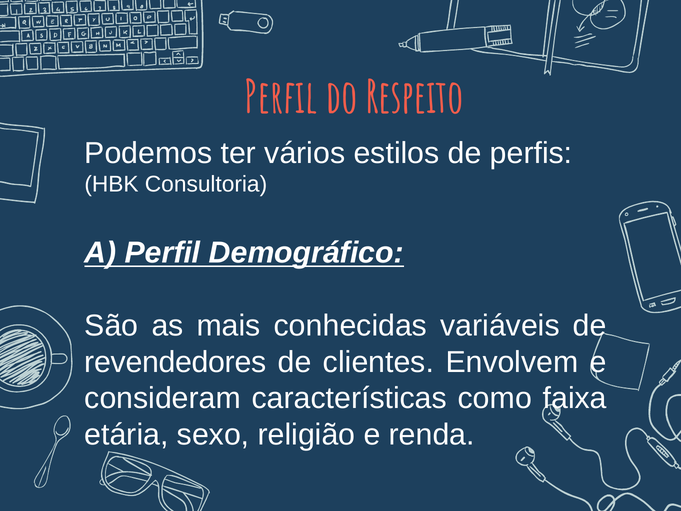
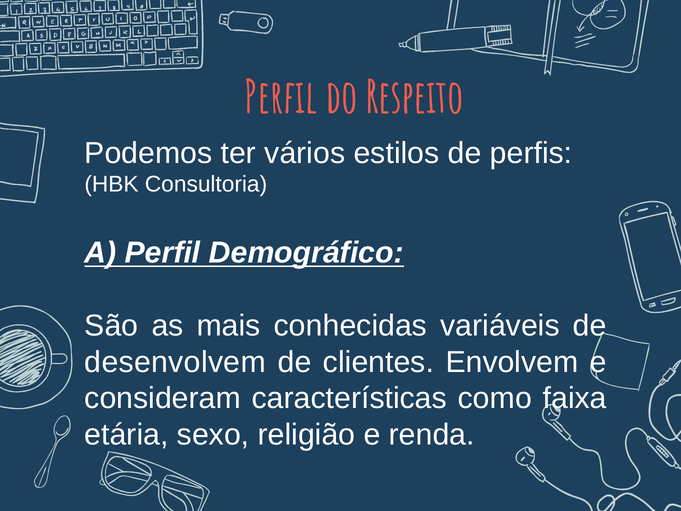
revendedores: revendedores -> desenvolvem
